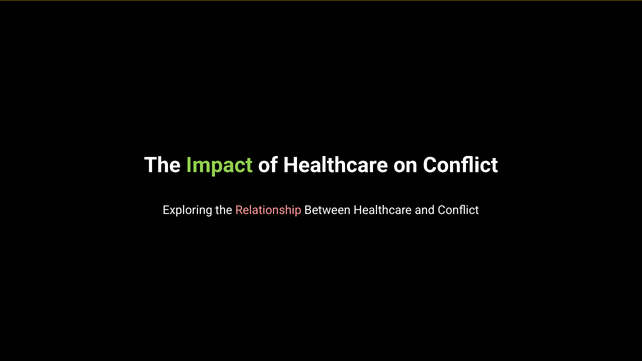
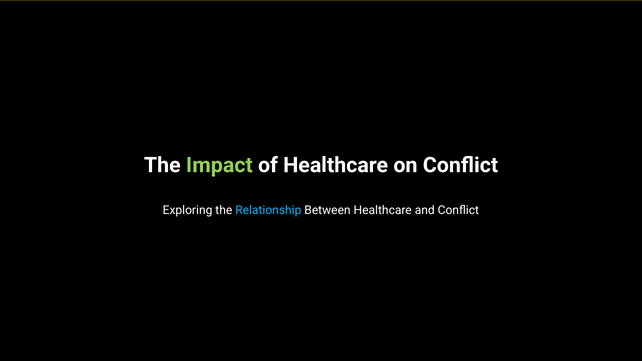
Relationship colour: pink -> light blue
